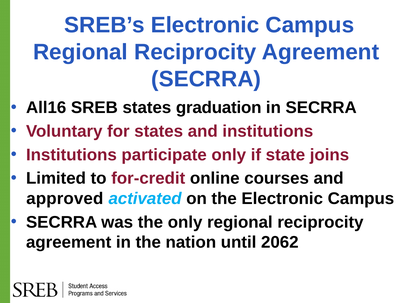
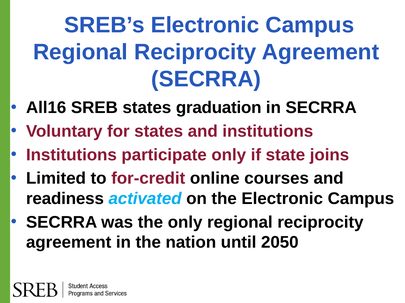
approved: approved -> readiness
2062: 2062 -> 2050
